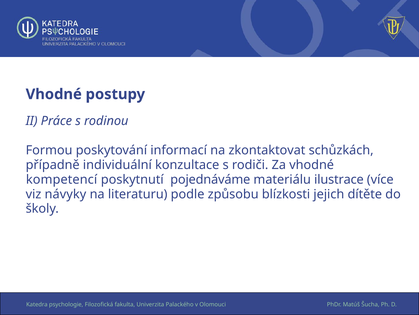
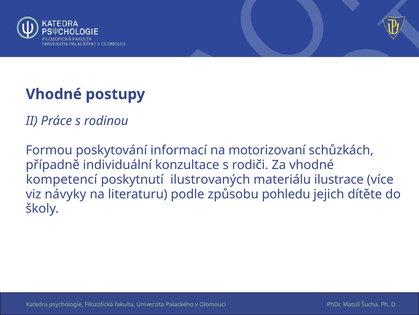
zkontaktovat: zkontaktovat -> motorizovaní
pojednáváme: pojednáváme -> ilustrovaných
blízkosti: blízkosti -> pohledu
